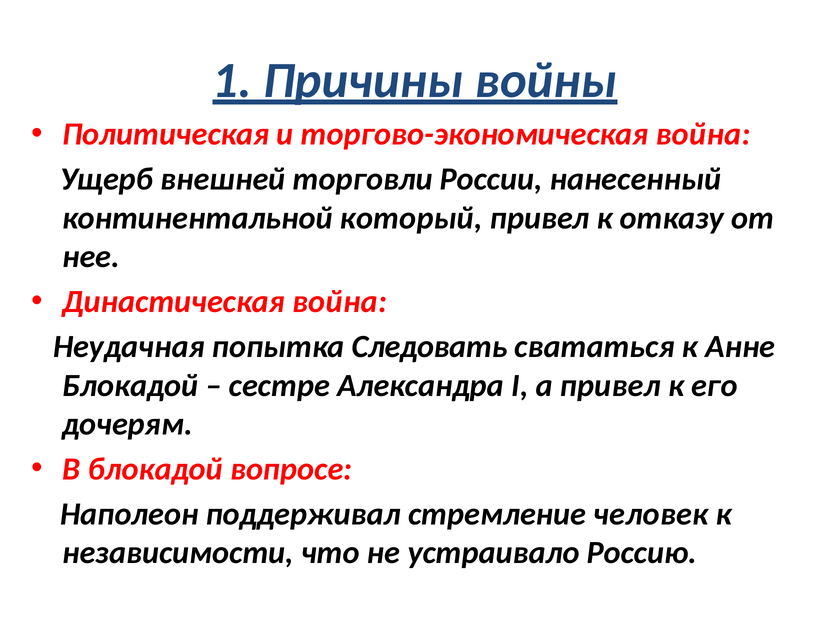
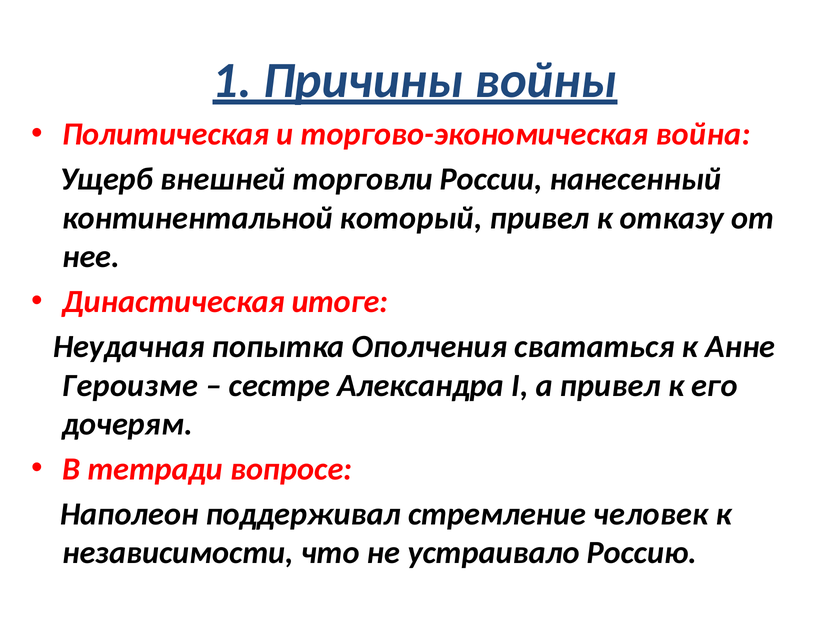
Династическая война: война -> итоге
Следовать: Следовать -> Ополчения
Блокадой at (130, 386): Блокадой -> Героизме
В блокадой: блокадой -> тетради
